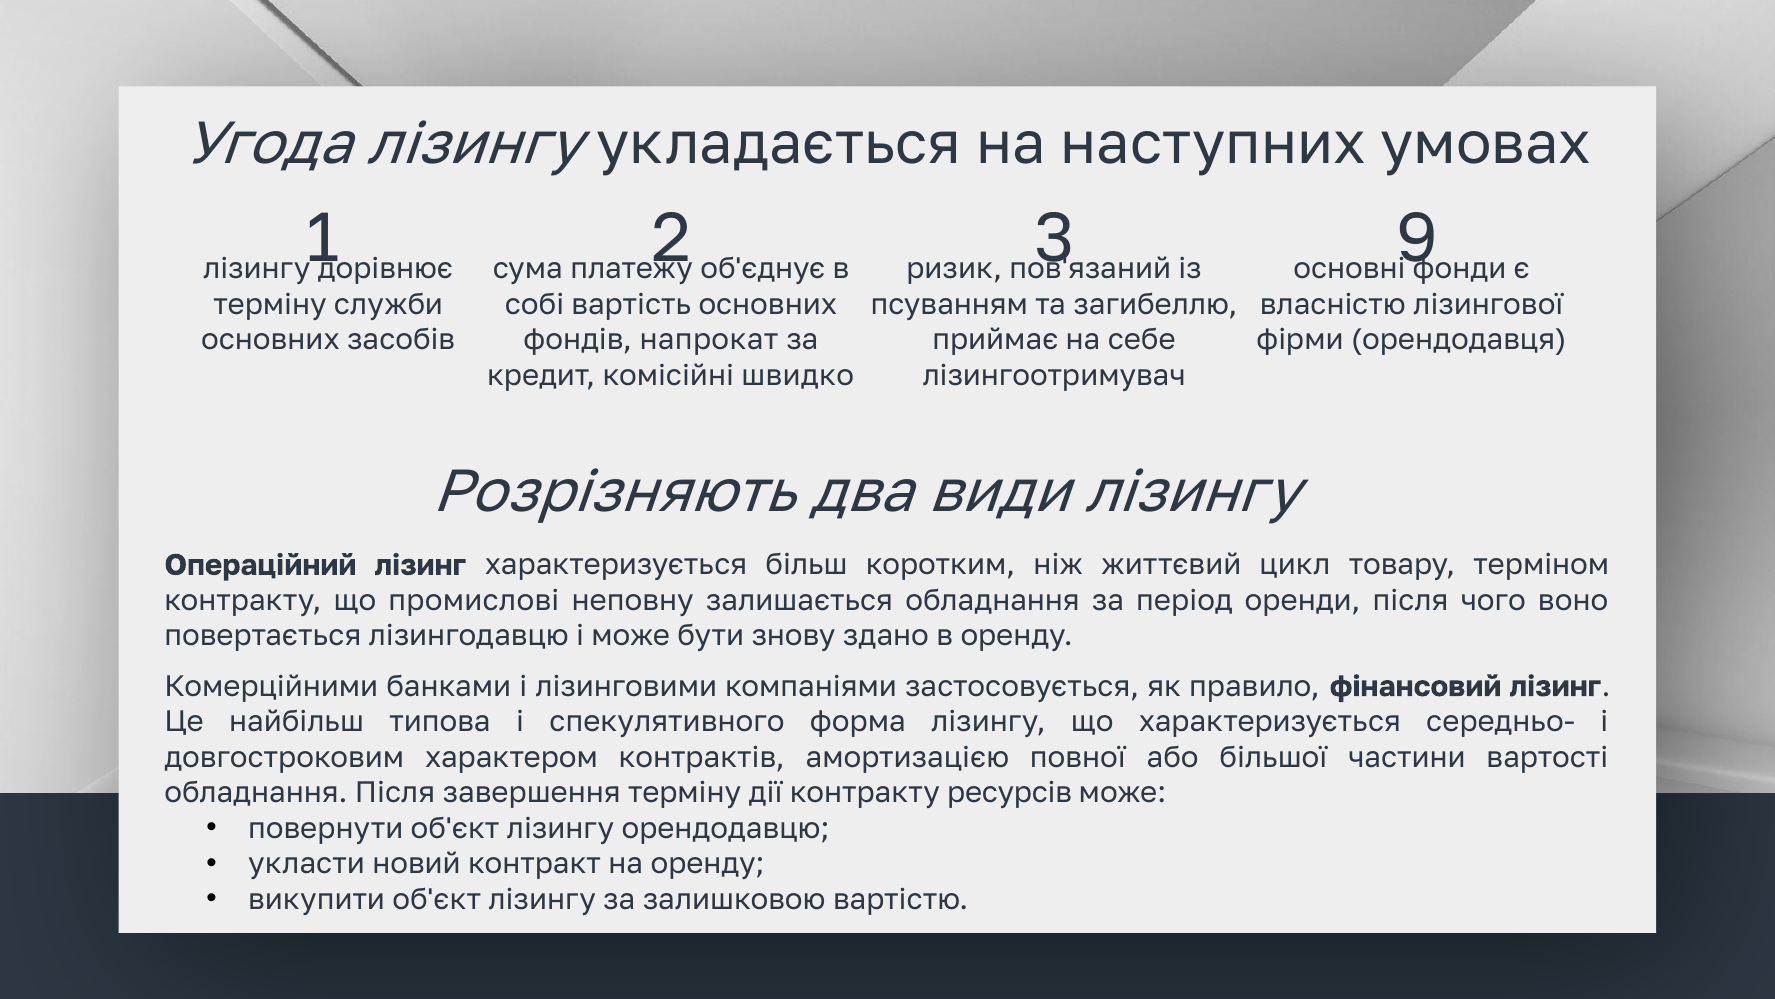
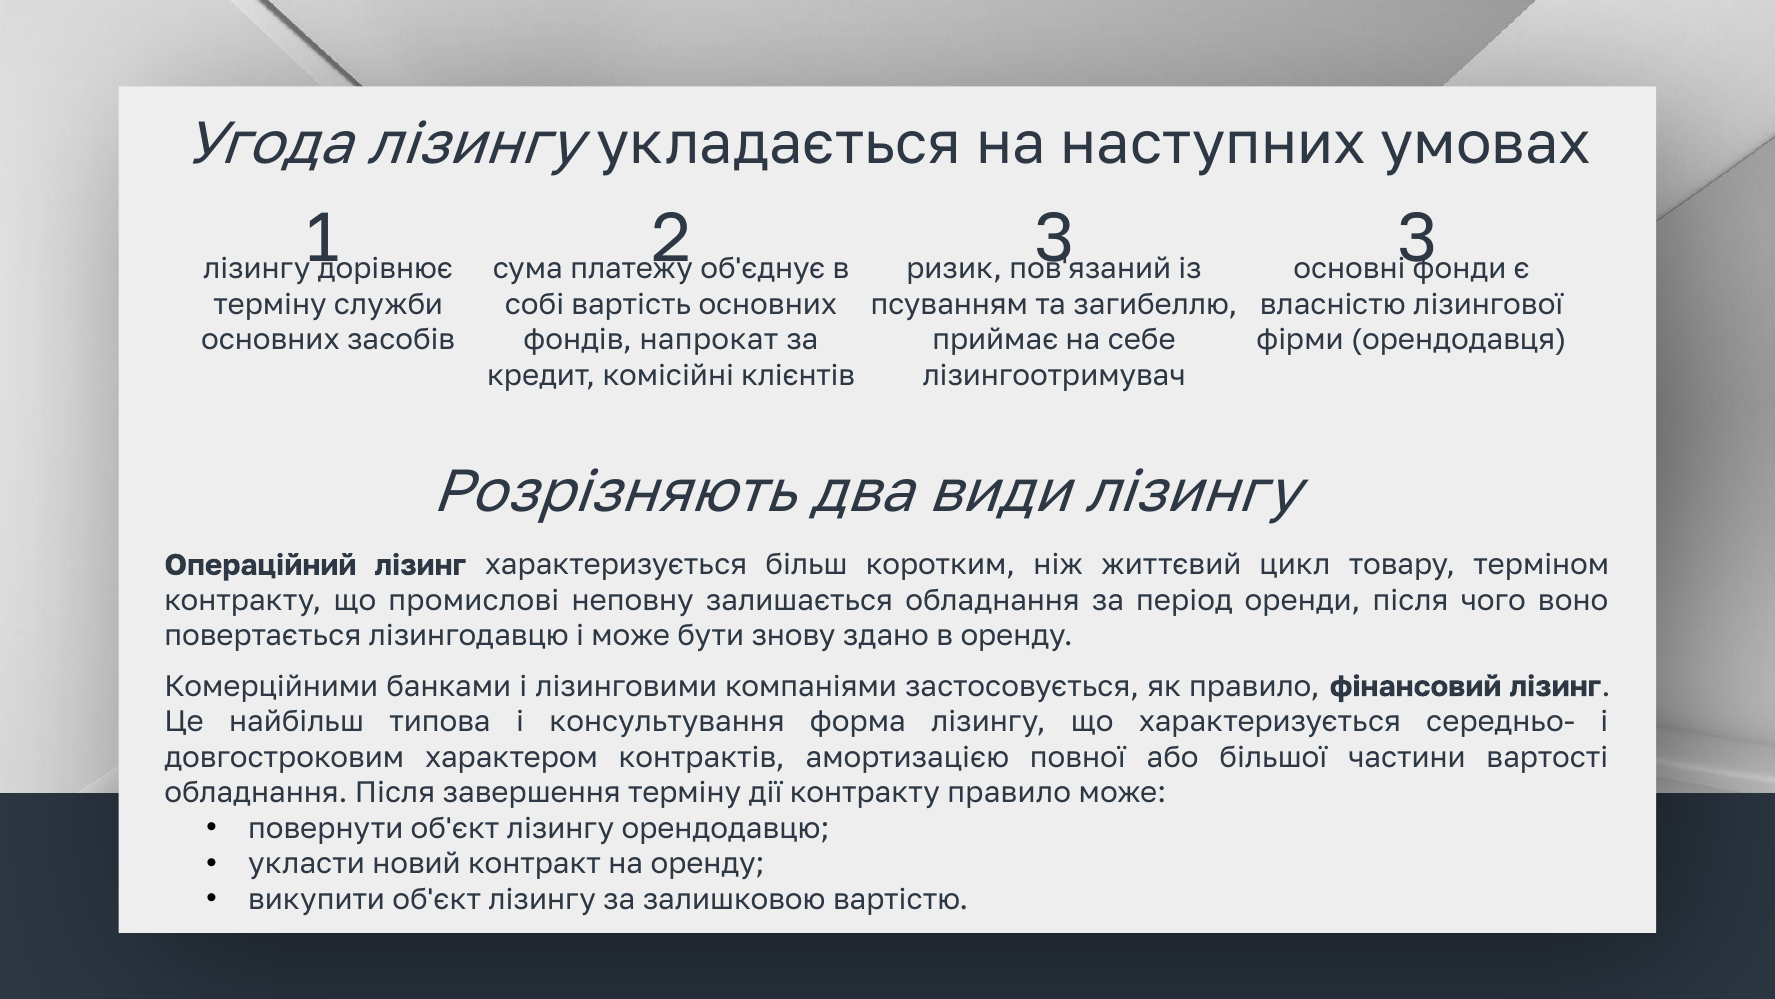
2 9: 9 -> 3
швидко: швидко -> клієнтів
спекулятивного: спекулятивного -> консультування
контракту ресурсів: ресурсів -> правило
